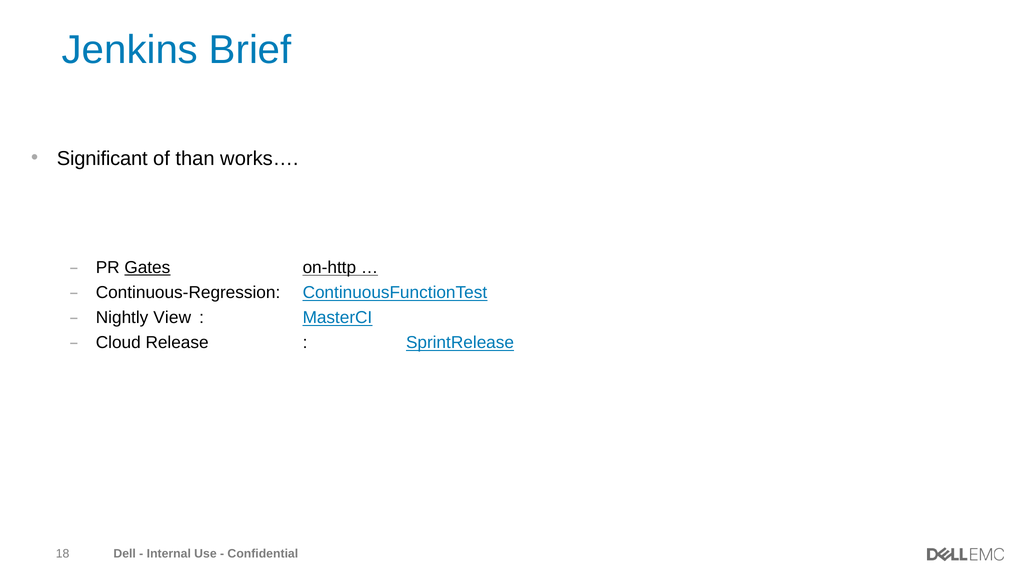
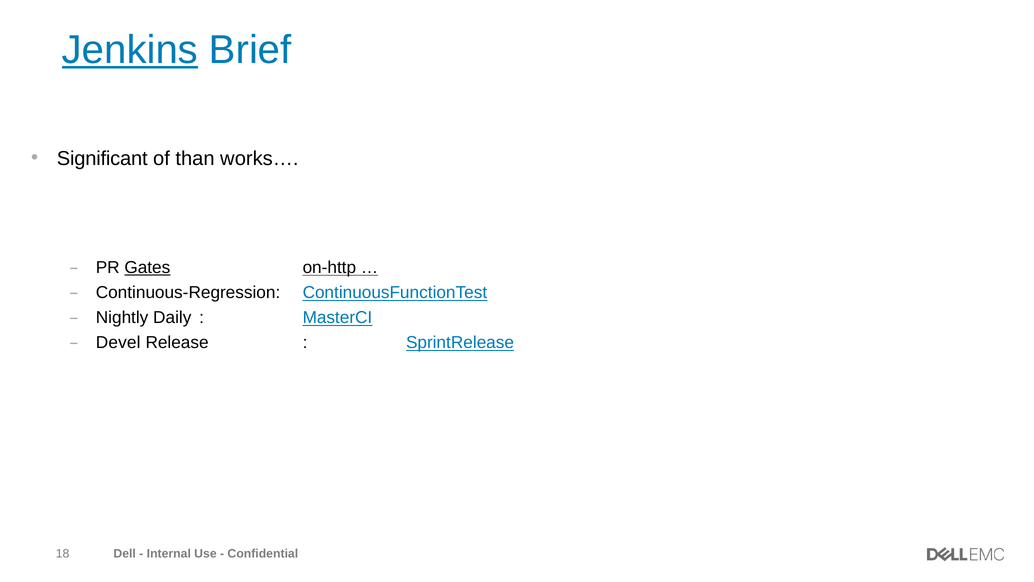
Jenkins underline: none -> present
View: View -> Daily
Cloud: Cloud -> Devel
